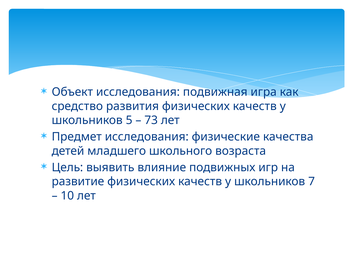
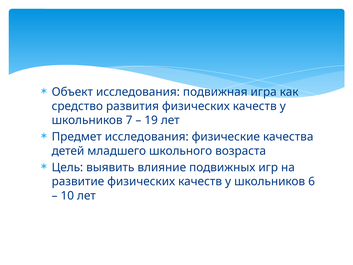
5: 5 -> 7
73: 73 -> 19
7: 7 -> 6
